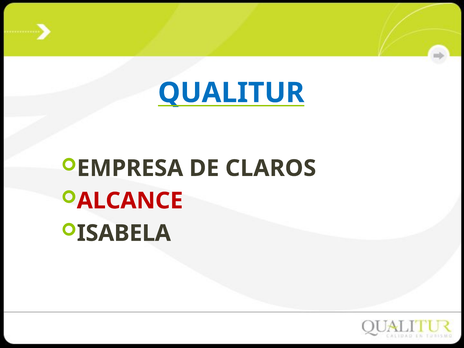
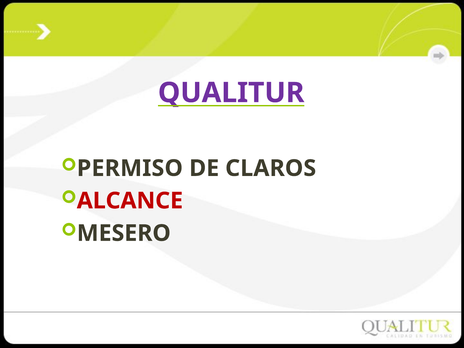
QUALITUR colour: blue -> purple
EMPRESA: EMPRESA -> PERMISO
ISABELA: ISABELA -> MESERO
